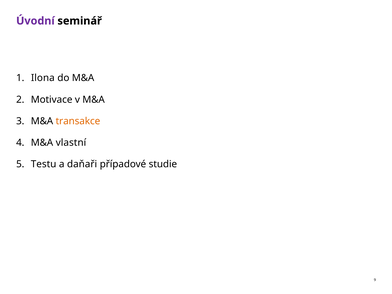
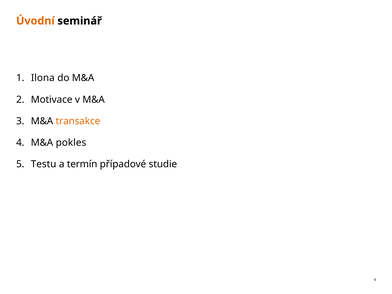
Úvodní colour: purple -> orange
vlastní: vlastní -> pokles
daňaři: daňaři -> termín
